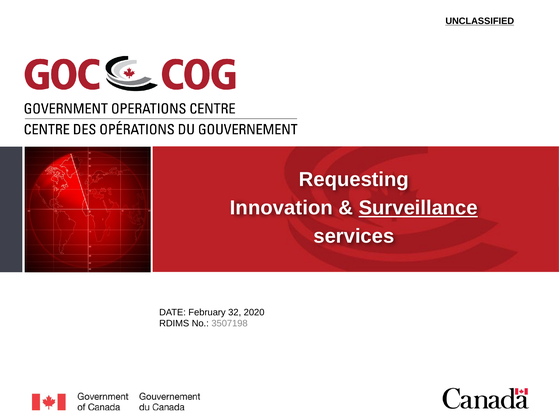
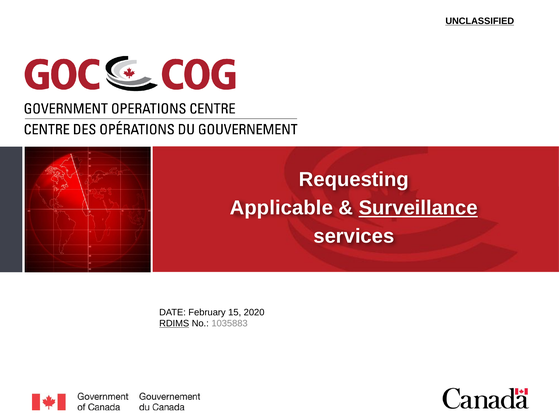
Innovation: Innovation -> Applicable
32: 32 -> 15
RDIMS underline: none -> present
3507198: 3507198 -> 1035883
